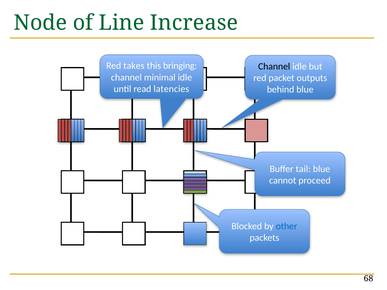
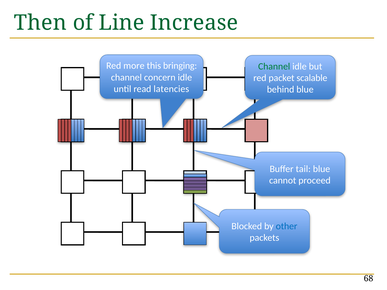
Node: Node -> Then
takes: takes -> more
Channel at (274, 66) colour: black -> green
minimal: minimal -> concern
outputs: outputs -> scalable
